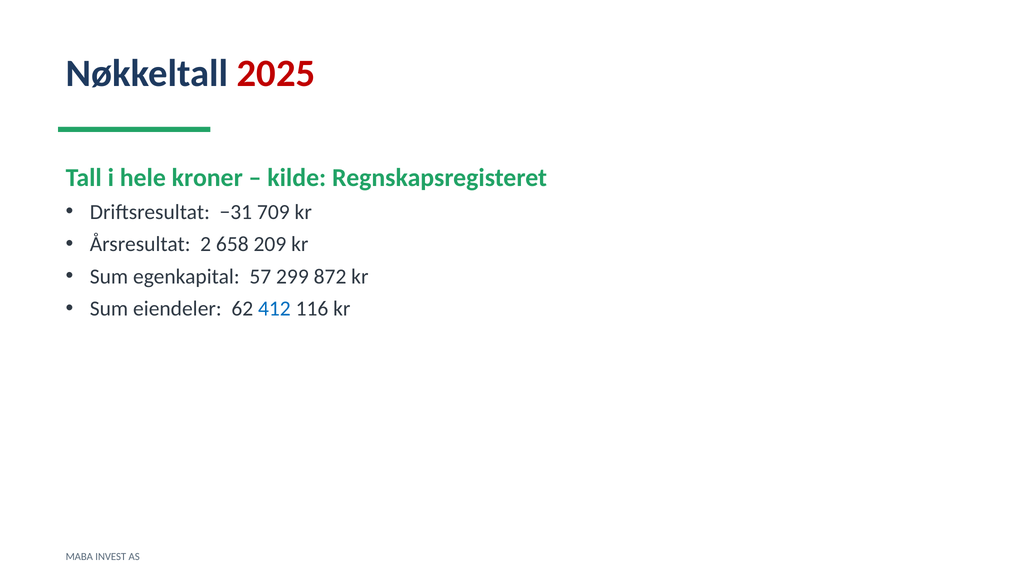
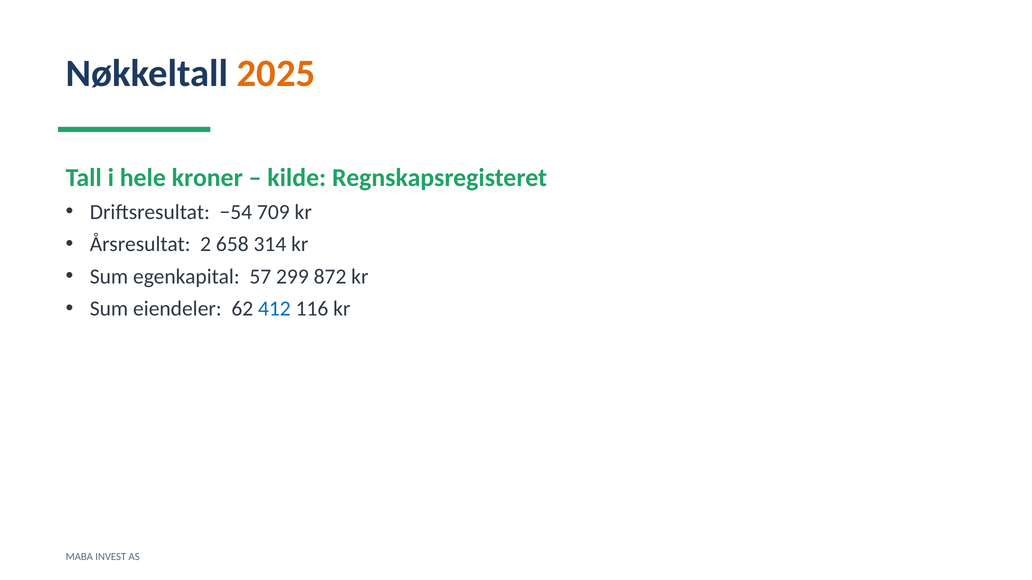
2025 colour: red -> orange
−31: −31 -> −54
209: 209 -> 314
